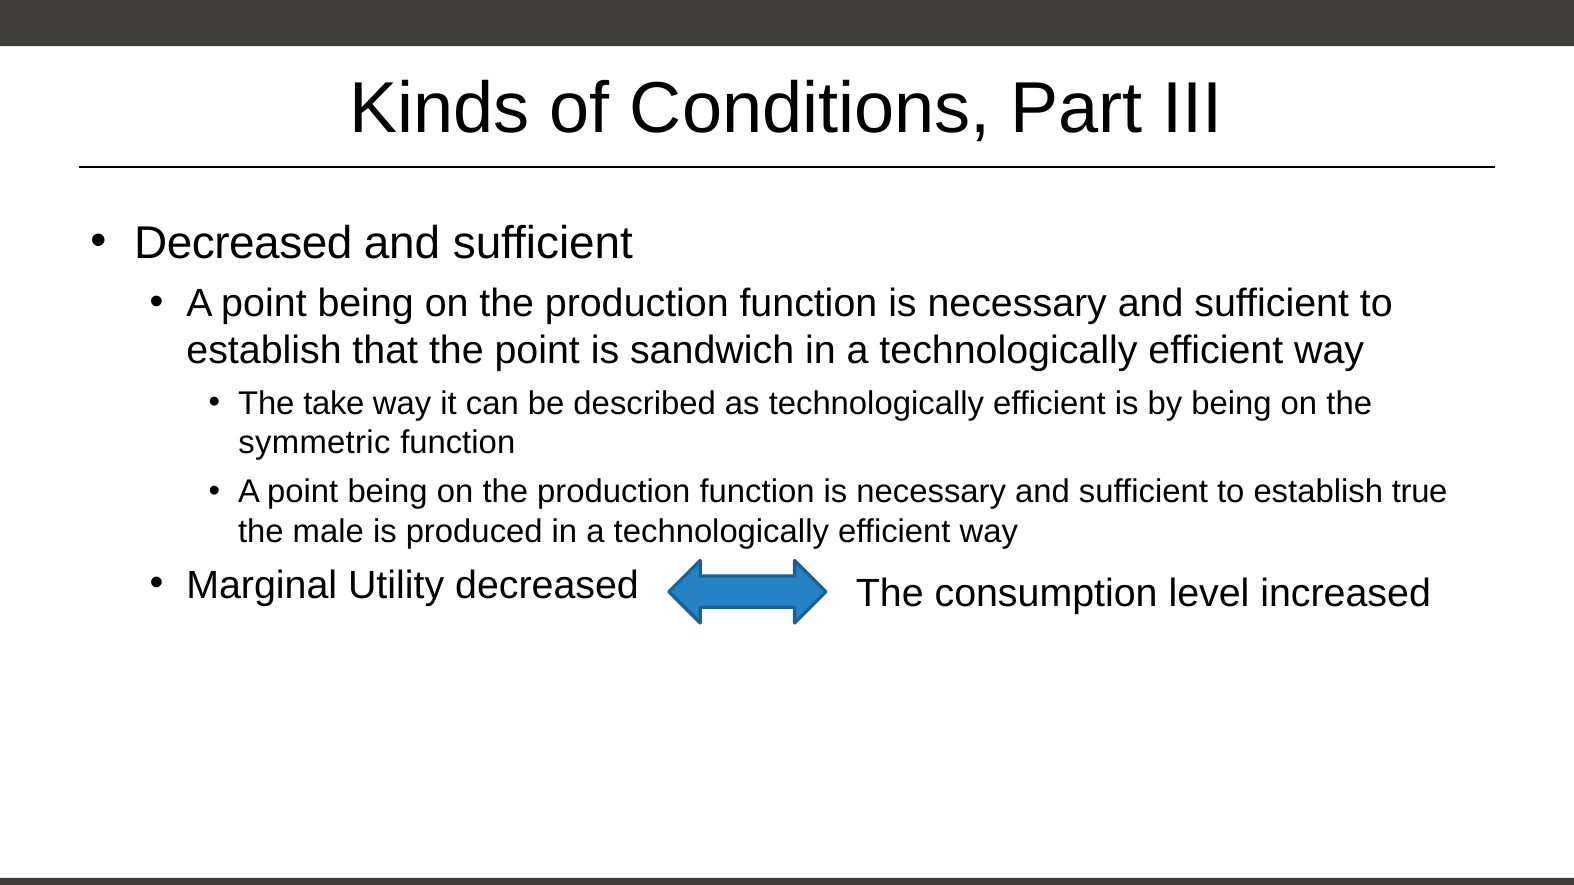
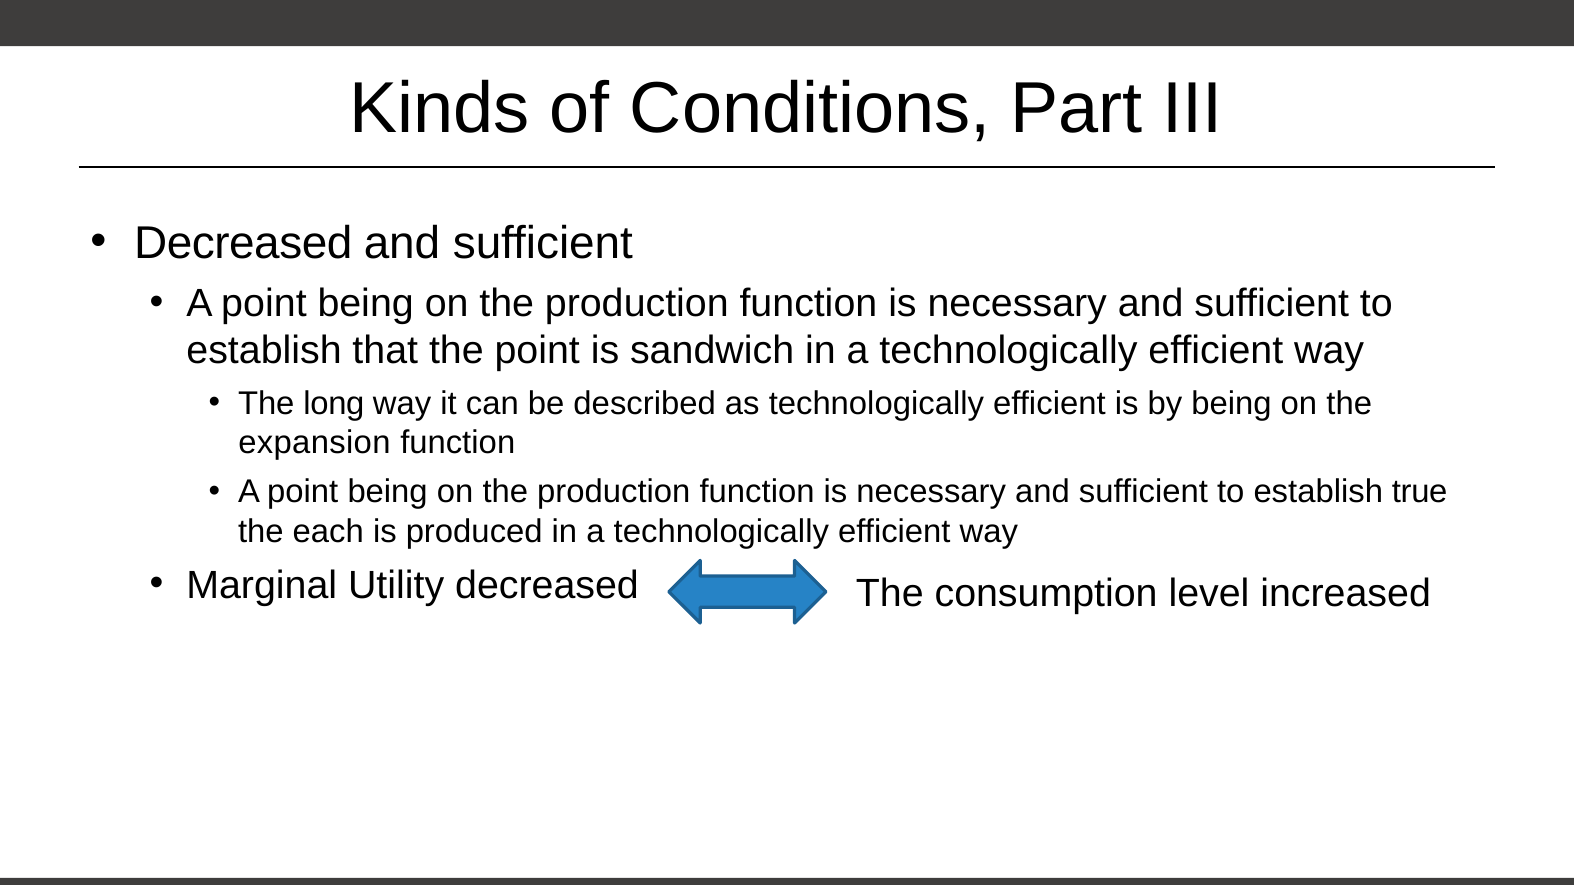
take: take -> long
symmetric: symmetric -> expansion
male: male -> each
